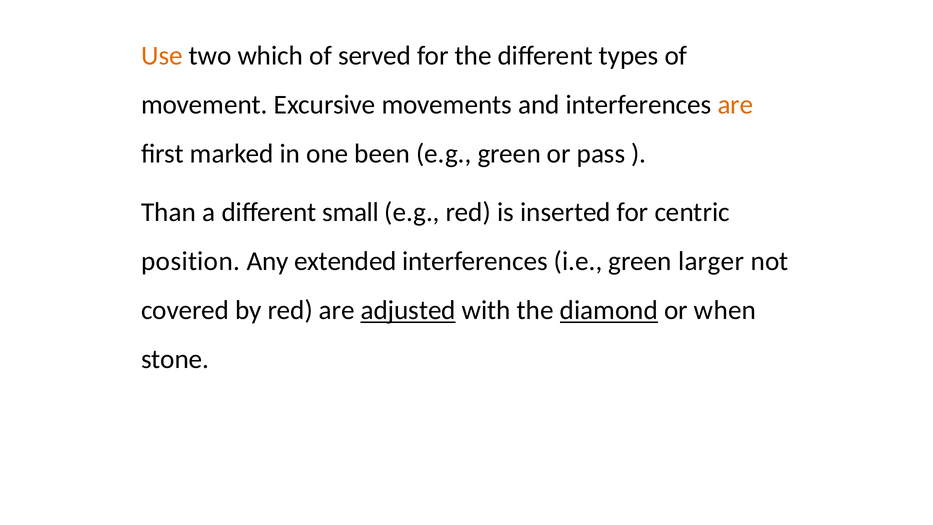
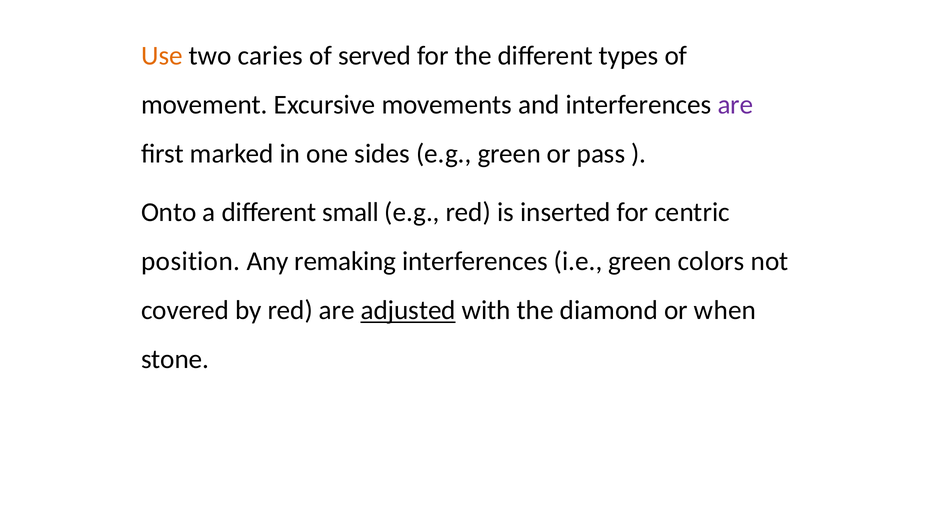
which: which -> caries
are at (735, 105) colour: orange -> purple
been: been -> sides
Than: Than -> Onto
extended: extended -> remaking
larger: larger -> colors
diamond underline: present -> none
